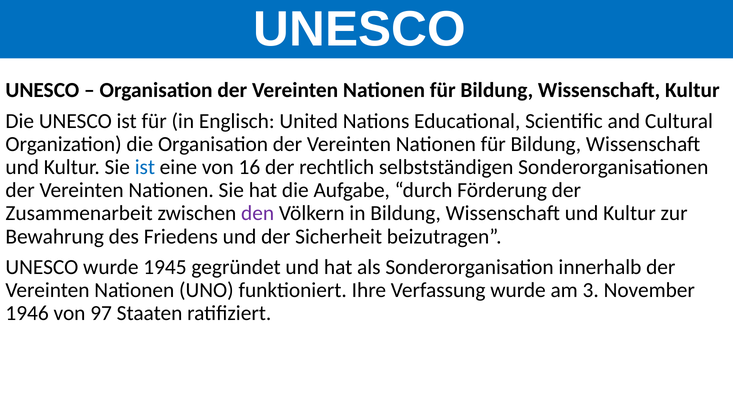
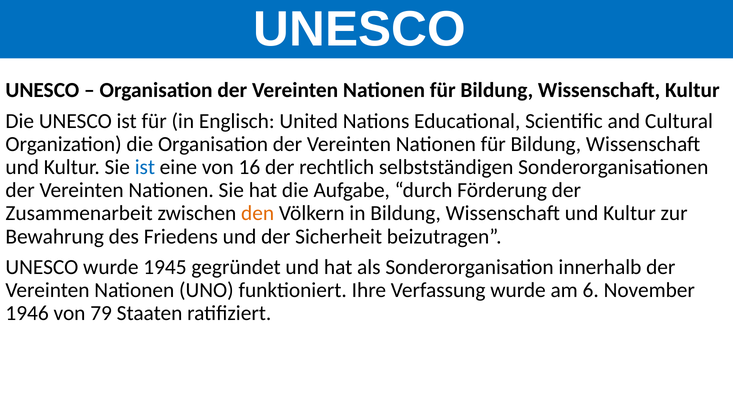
den colour: purple -> orange
3: 3 -> 6
97: 97 -> 79
